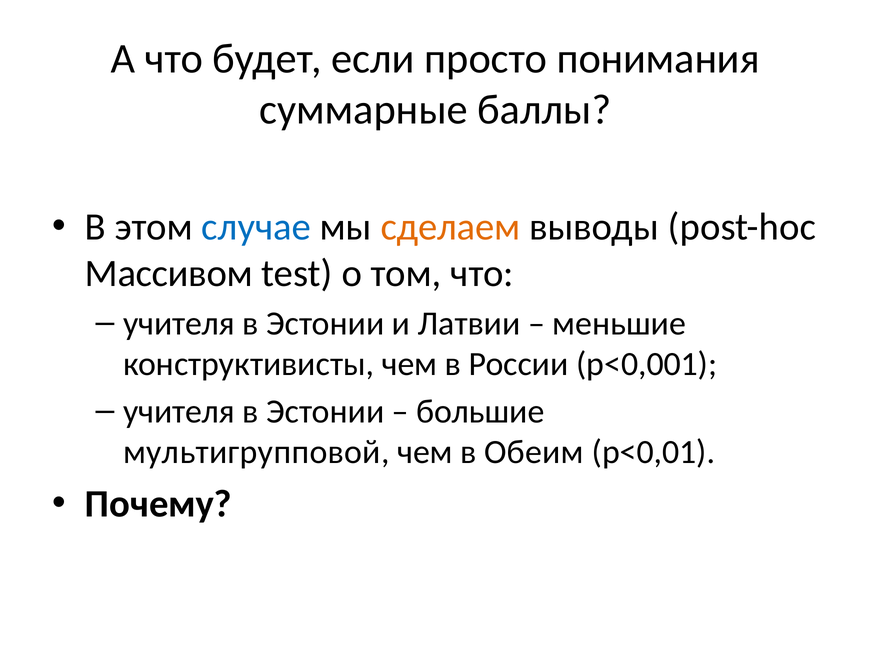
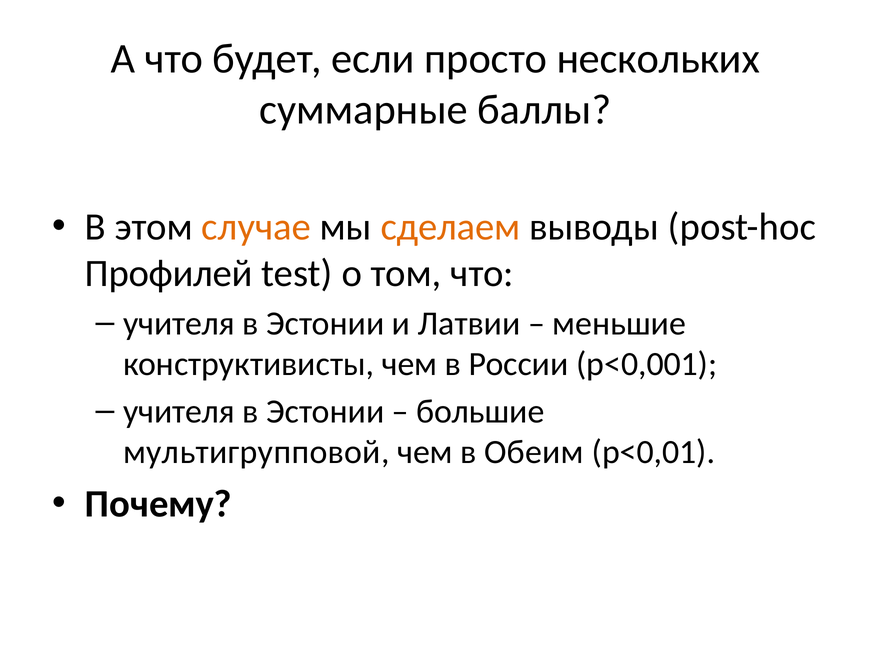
понимания: понимания -> нескольких
случае colour: blue -> orange
Массивом: Массивом -> Профилей
